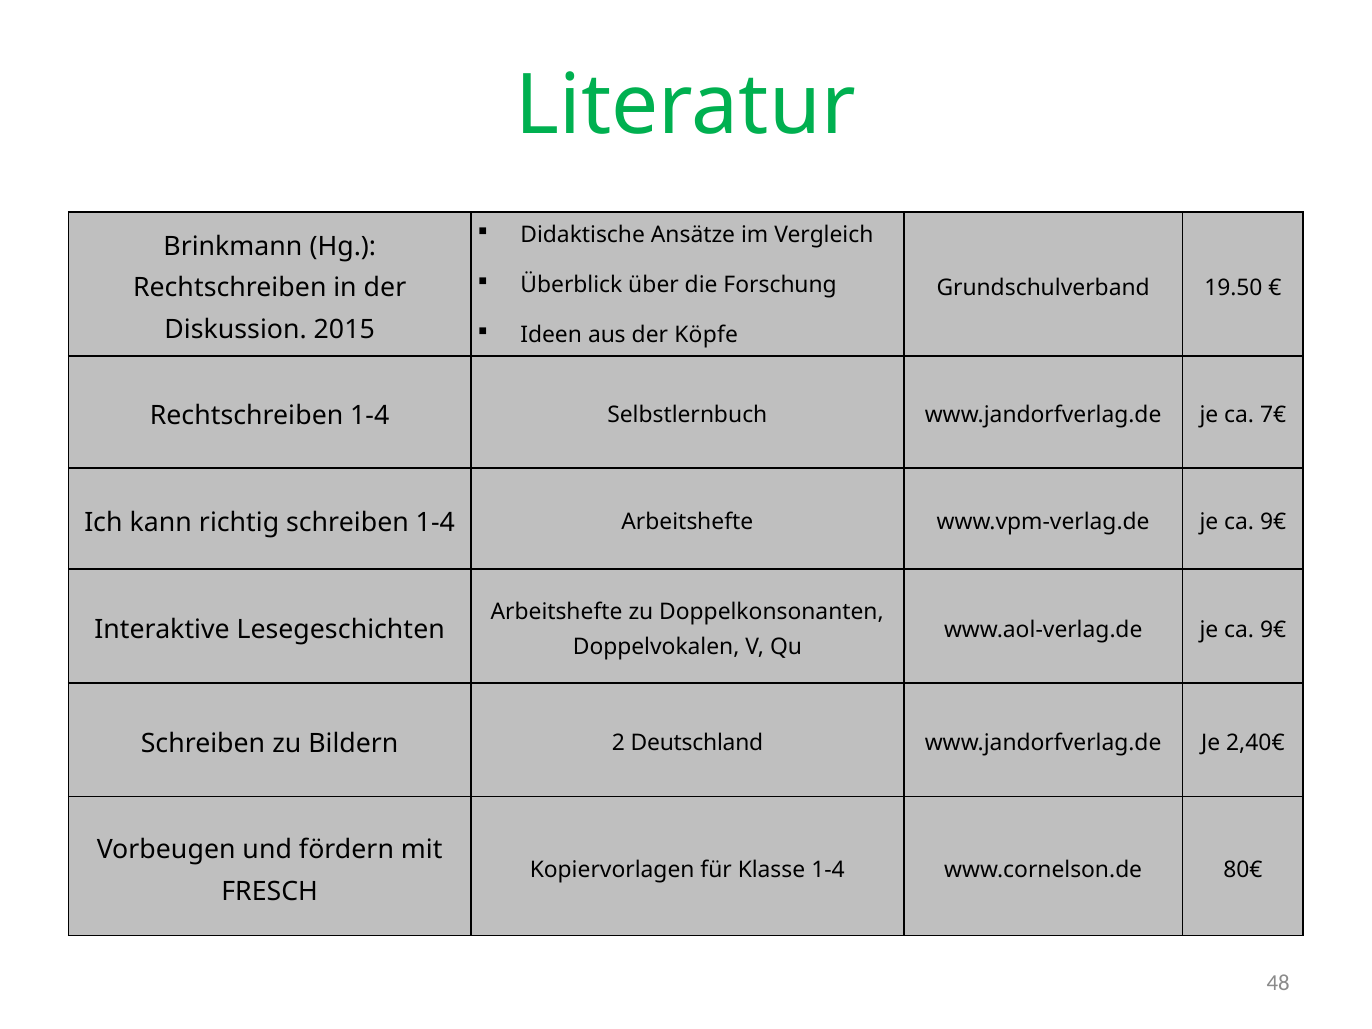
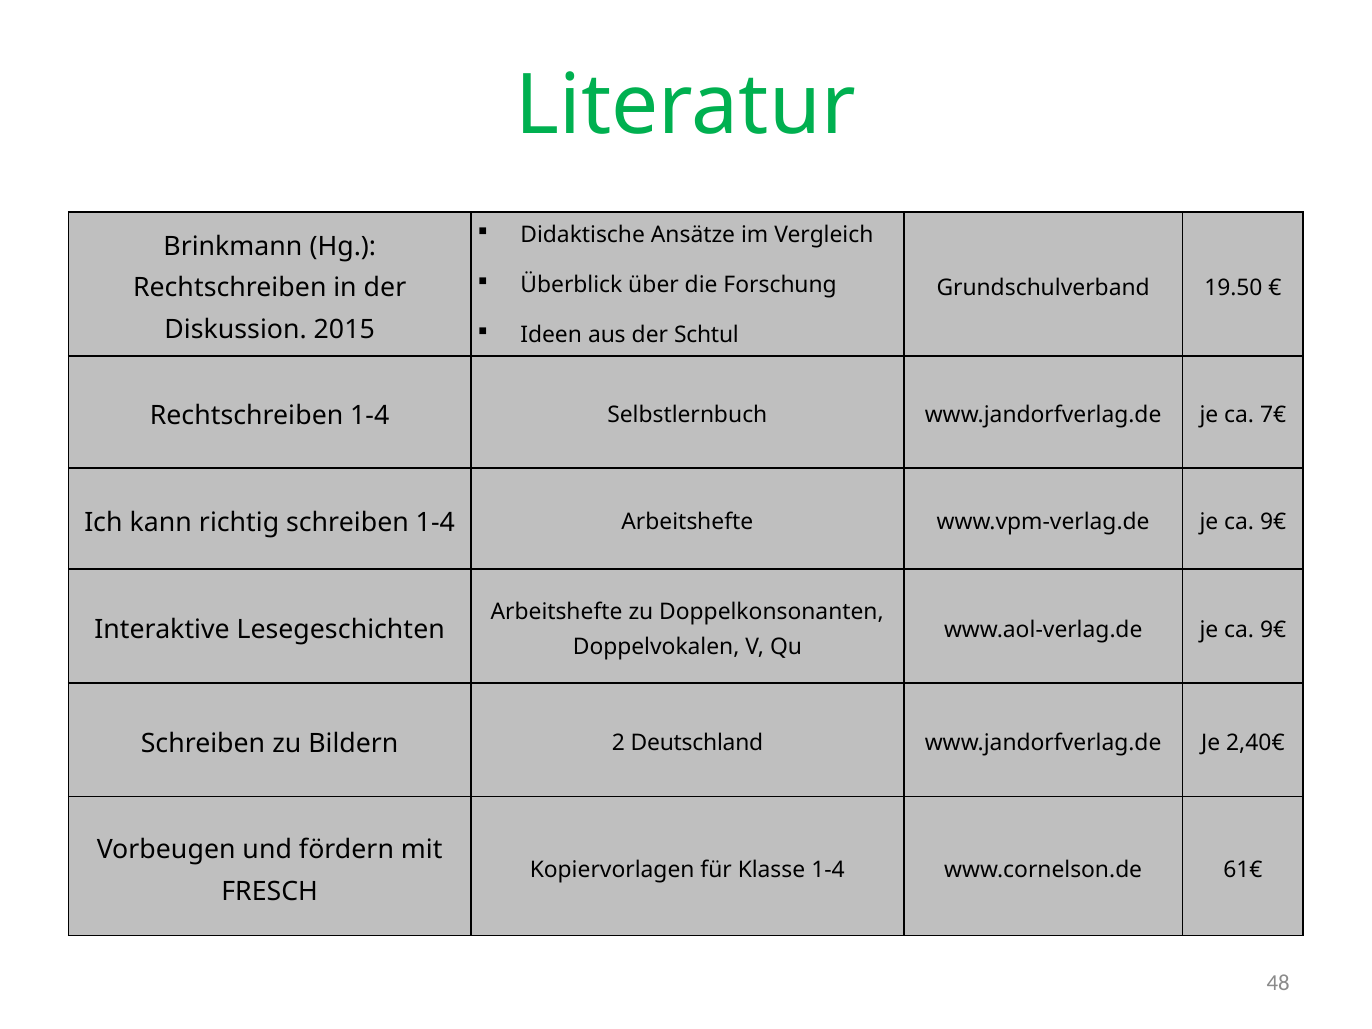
Köpfe: Köpfe -> Schtul
80€: 80€ -> 61€
